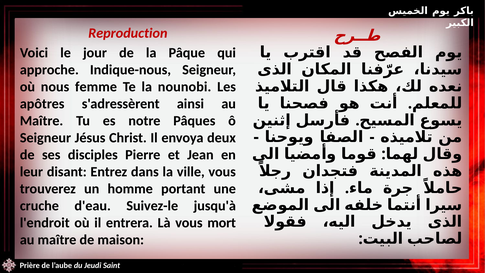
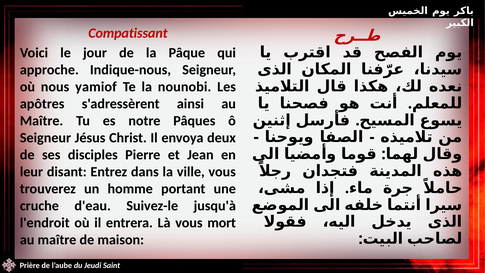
Reproduction: Reproduction -> Compatissant
femme: femme -> yamiof
